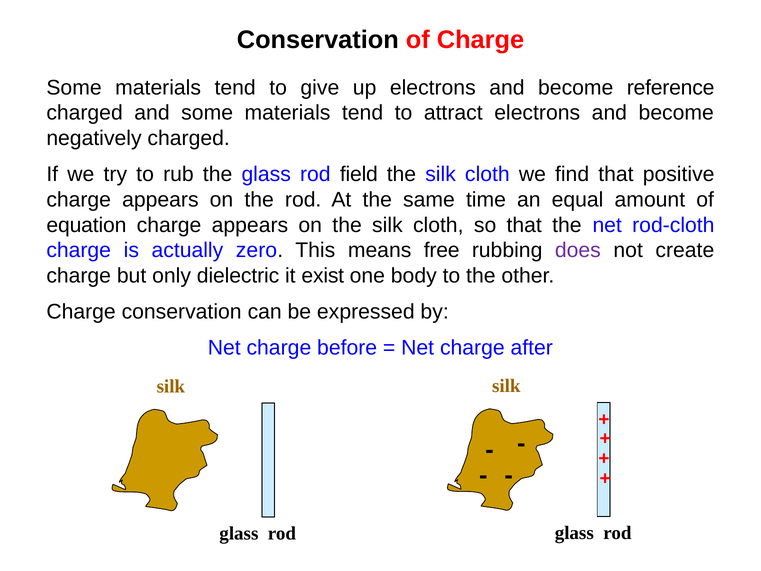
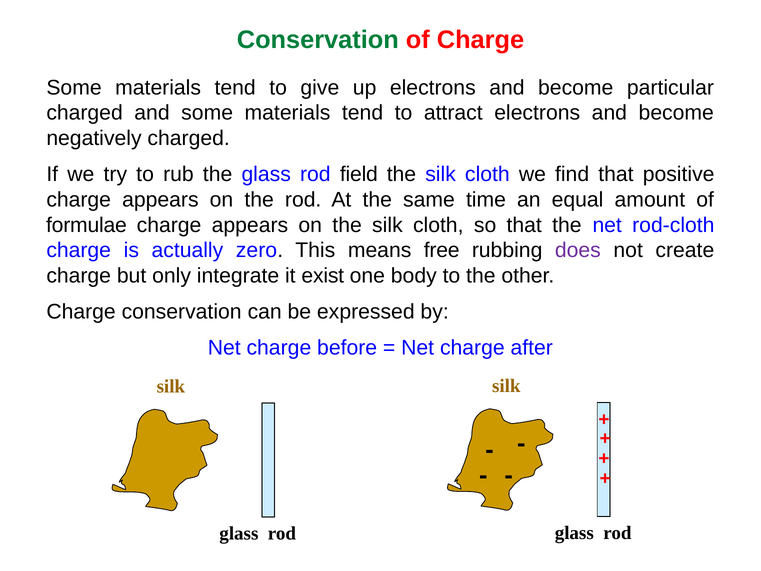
Conservation at (318, 40) colour: black -> green
reference: reference -> particular
equation: equation -> formulae
dielectric: dielectric -> integrate
